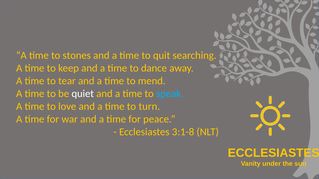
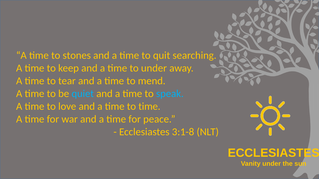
to dance: dance -> under
quiet colour: white -> light blue
to turn: turn -> time
